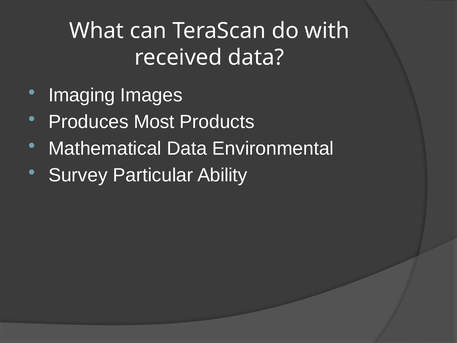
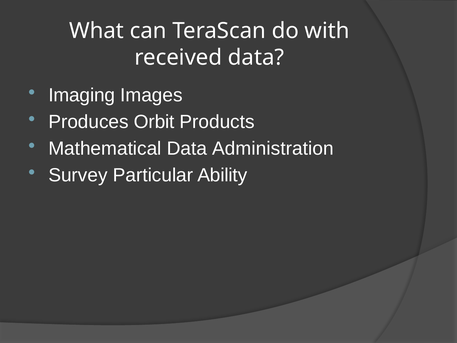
Most: Most -> Orbit
Environmental: Environmental -> Administration
